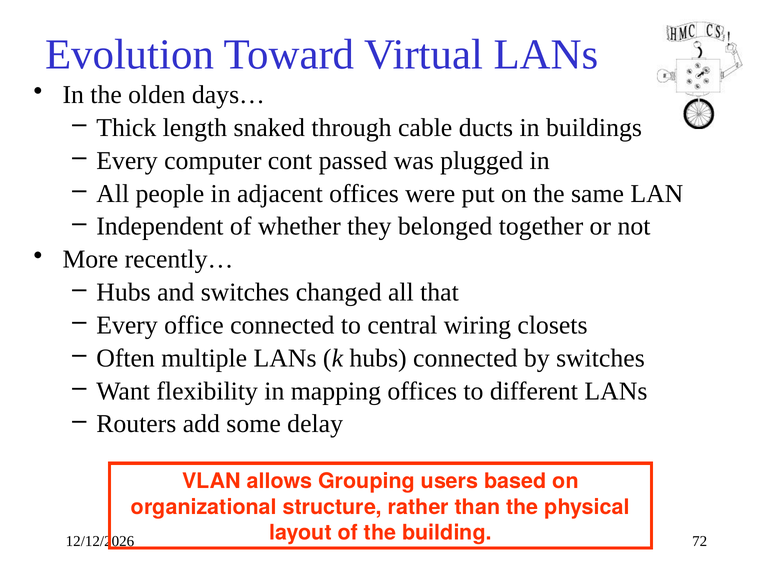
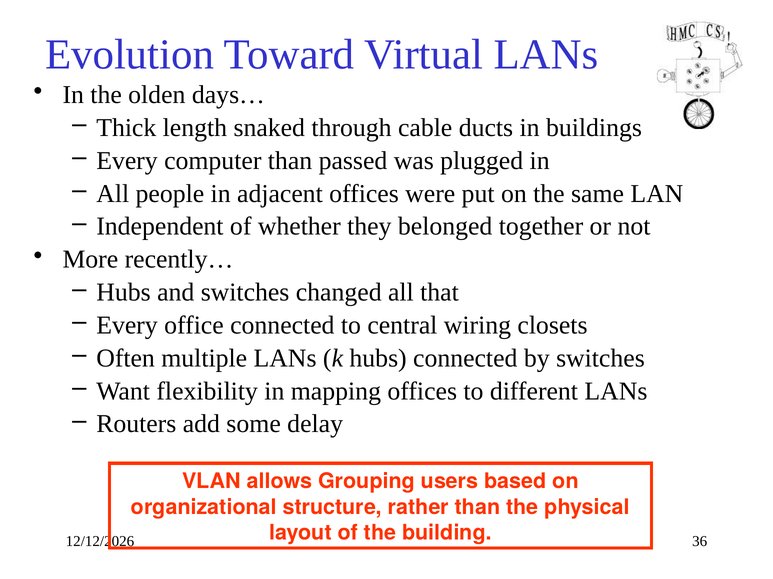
computer cont: cont -> than
72: 72 -> 36
